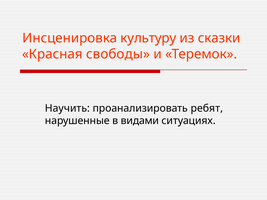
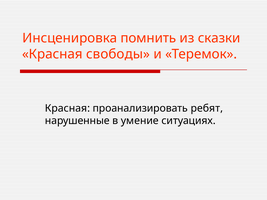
культуру: культуру -> помнить
Научить at (67, 108): Научить -> Красная
видами: видами -> умение
